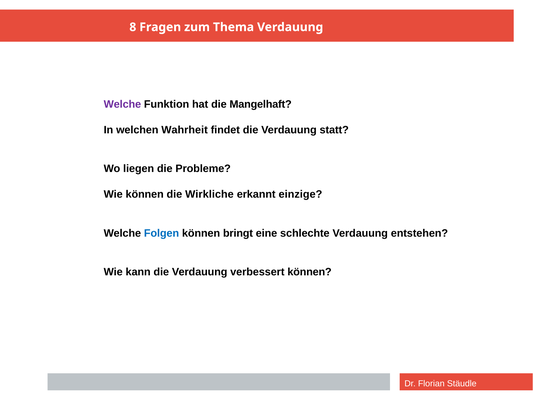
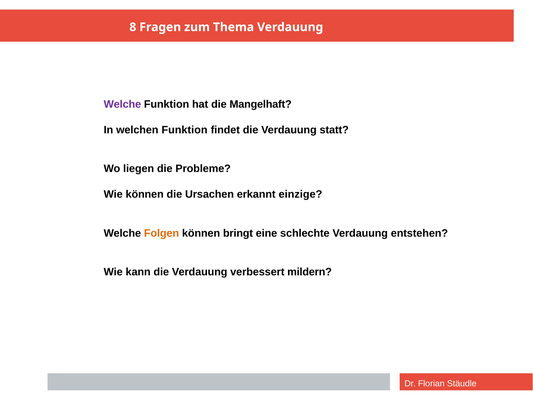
welchen Wahrheit: Wahrheit -> Funktion
Wirkliche: Wirkliche -> Ursachen
Folgen colour: blue -> orange
verbessert können: können -> mildern
